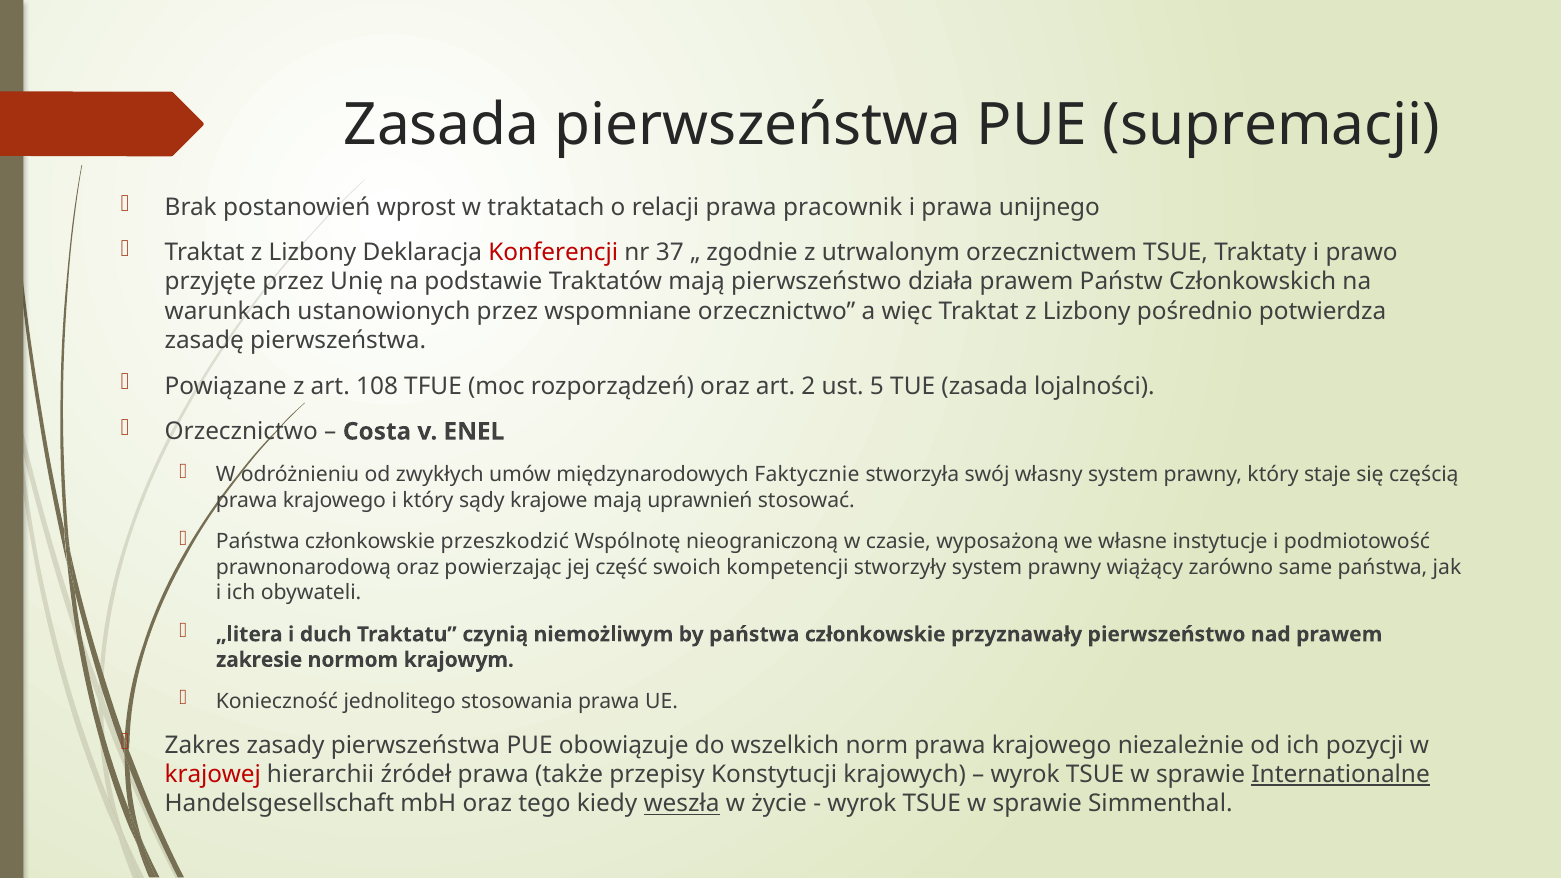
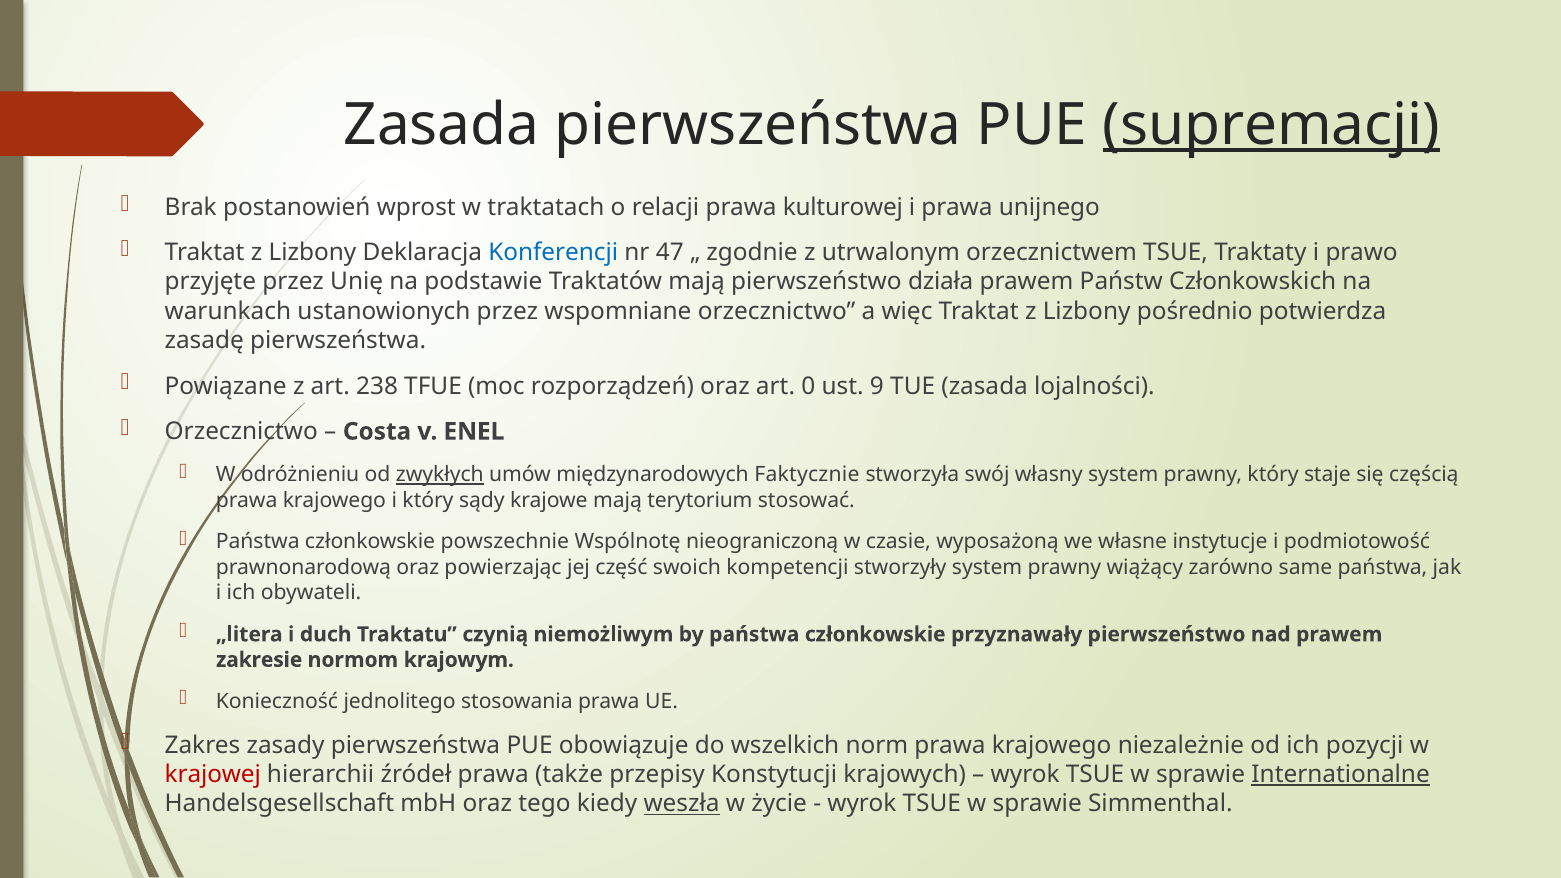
supremacji underline: none -> present
pracownik: pracownik -> kulturowej
Konferencji colour: red -> blue
37: 37 -> 47
108: 108 -> 238
2: 2 -> 0
5: 5 -> 9
zwykłych underline: none -> present
uprawnień: uprawnień -> terytorium
przeszkodzić: przeszkodzić -> powszechnie
